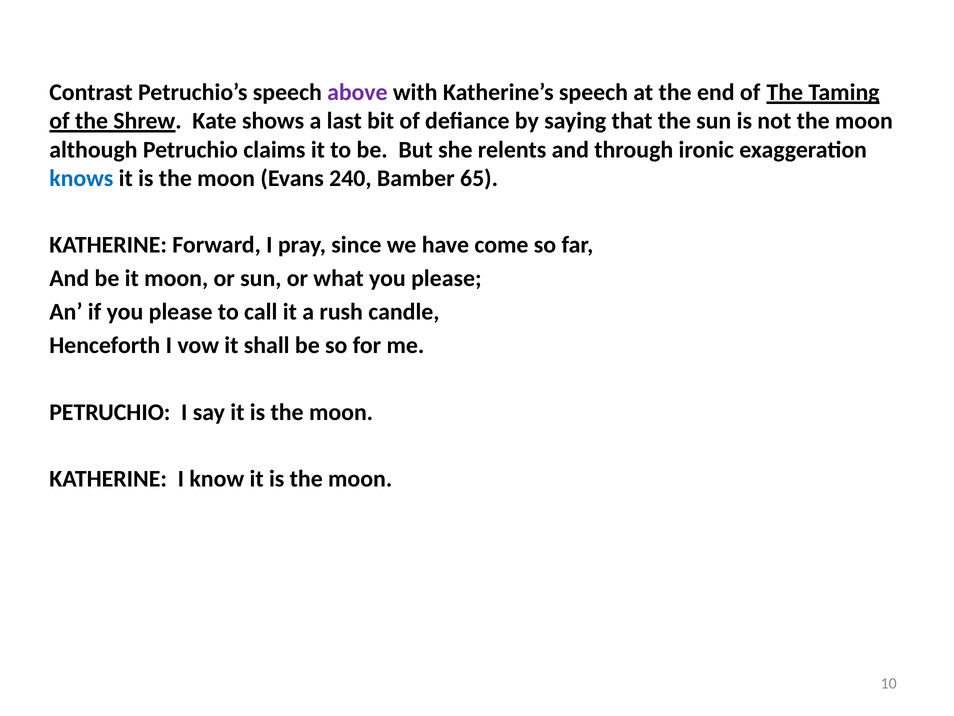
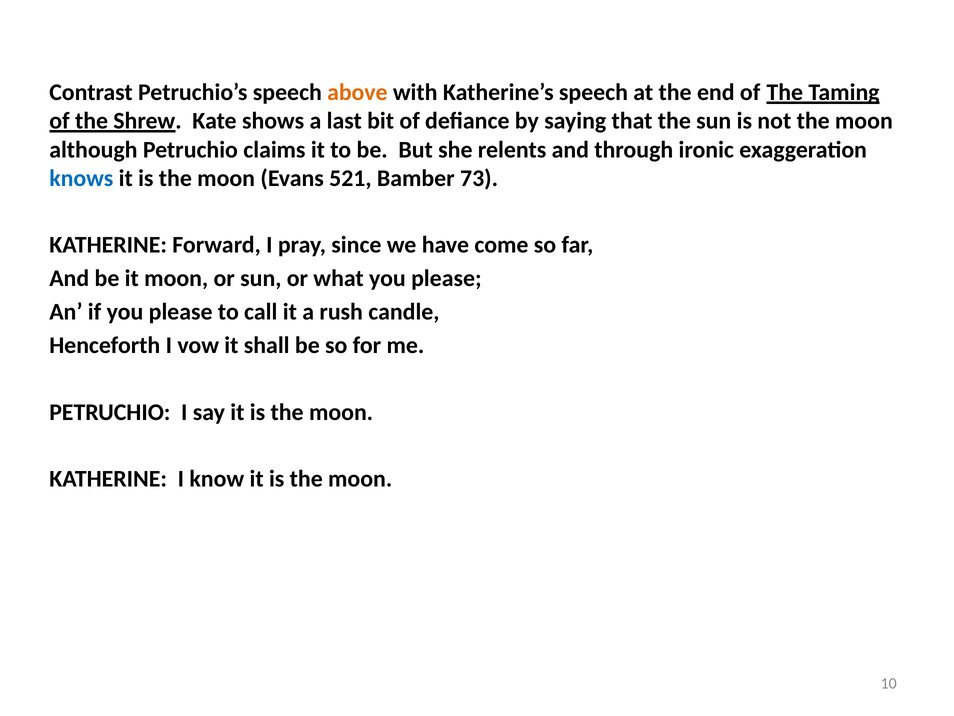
above colour: purple -> orange
240: 240 -> 521
65: 65 -> 73
